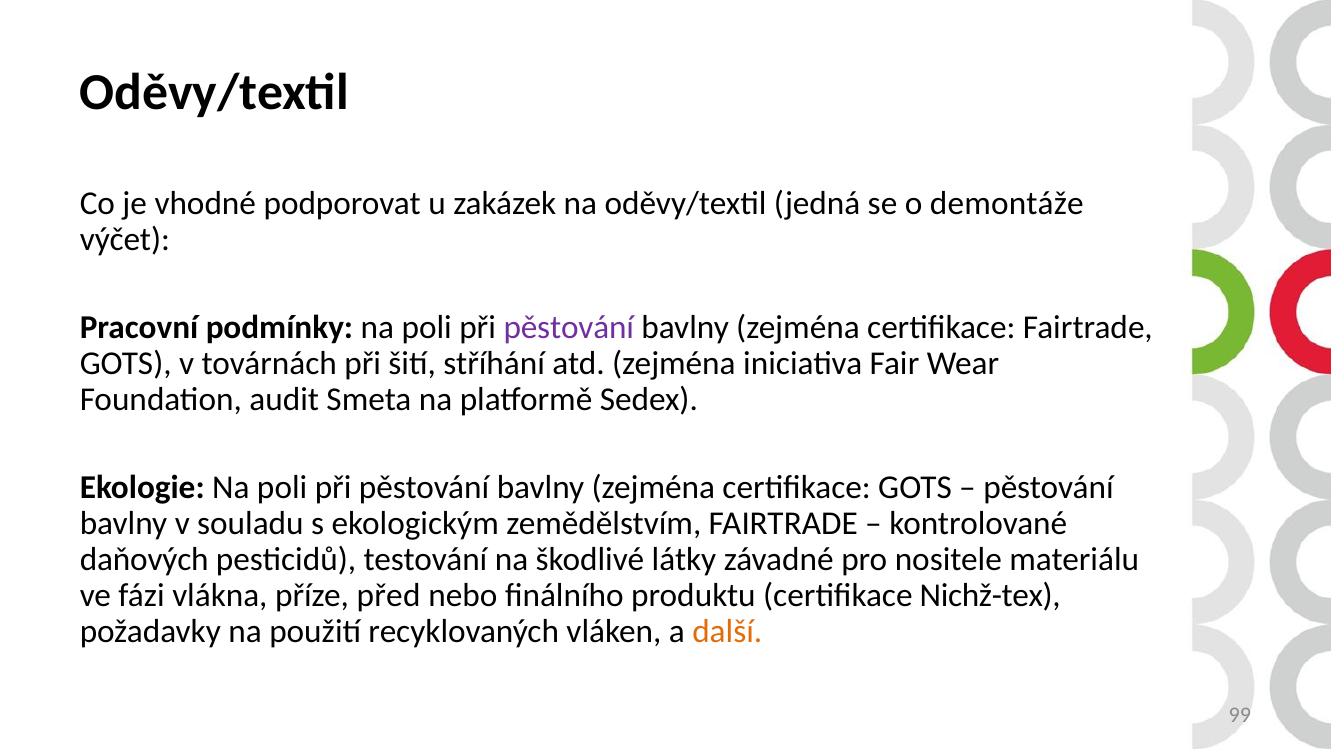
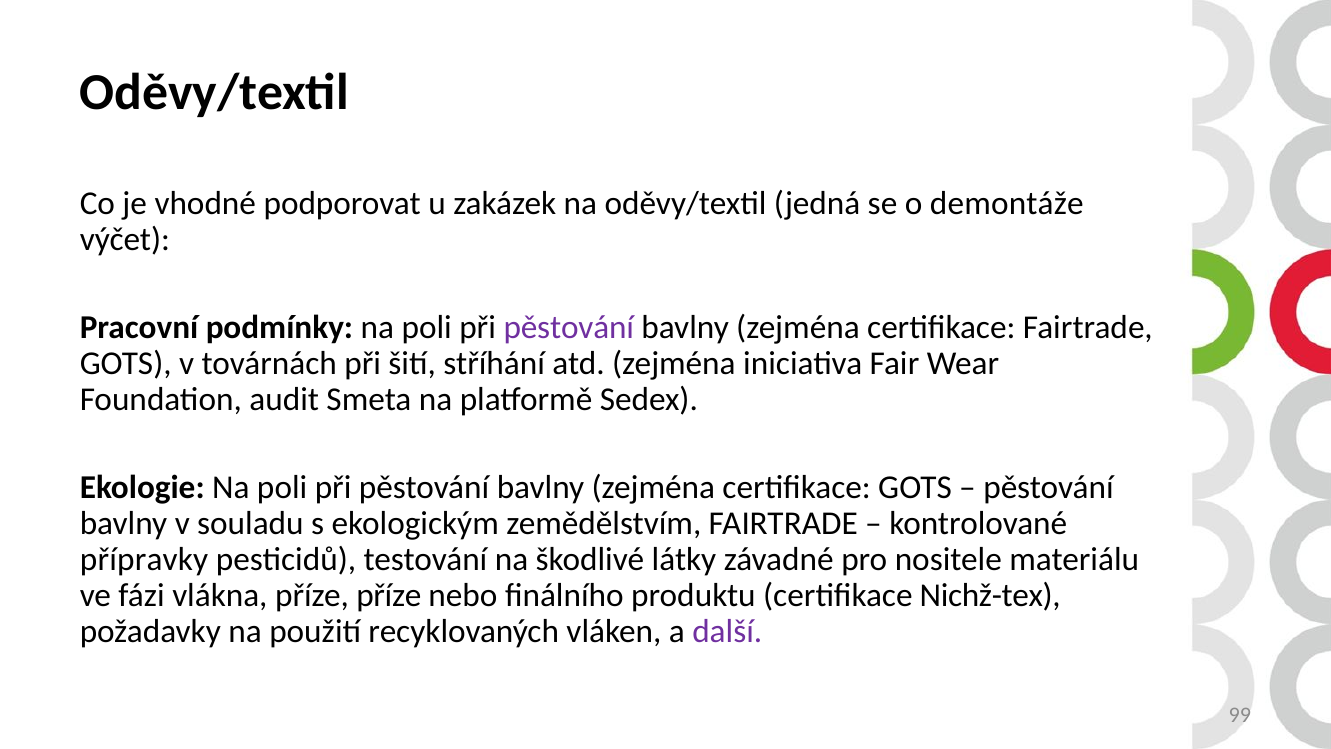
daňových: daňových -> přípravky
příze před: před -> příze
další colour: orange -> purple
